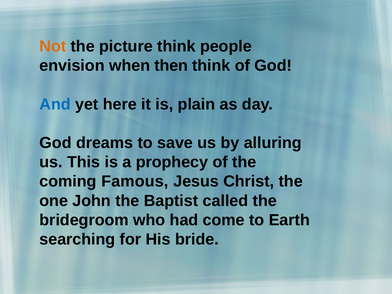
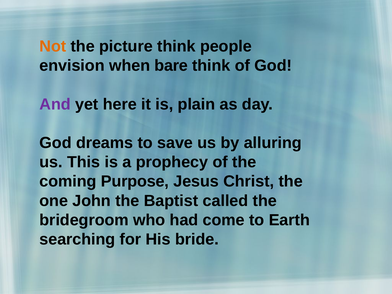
then: then -> bare
And colour: blue -> purple
Famous: Famous -> Purpose
